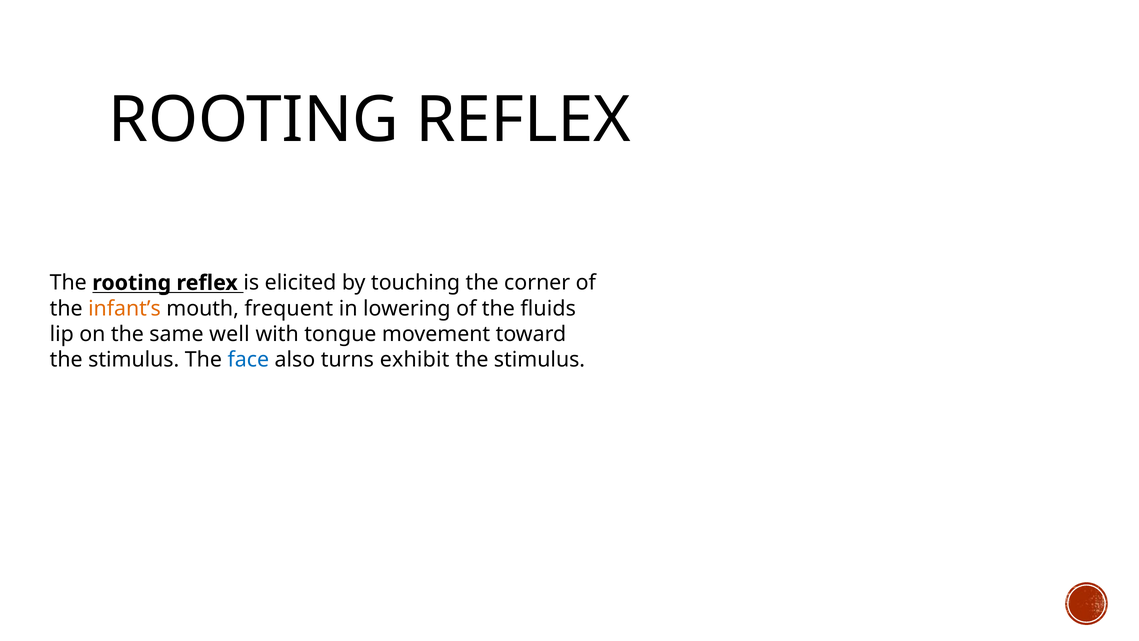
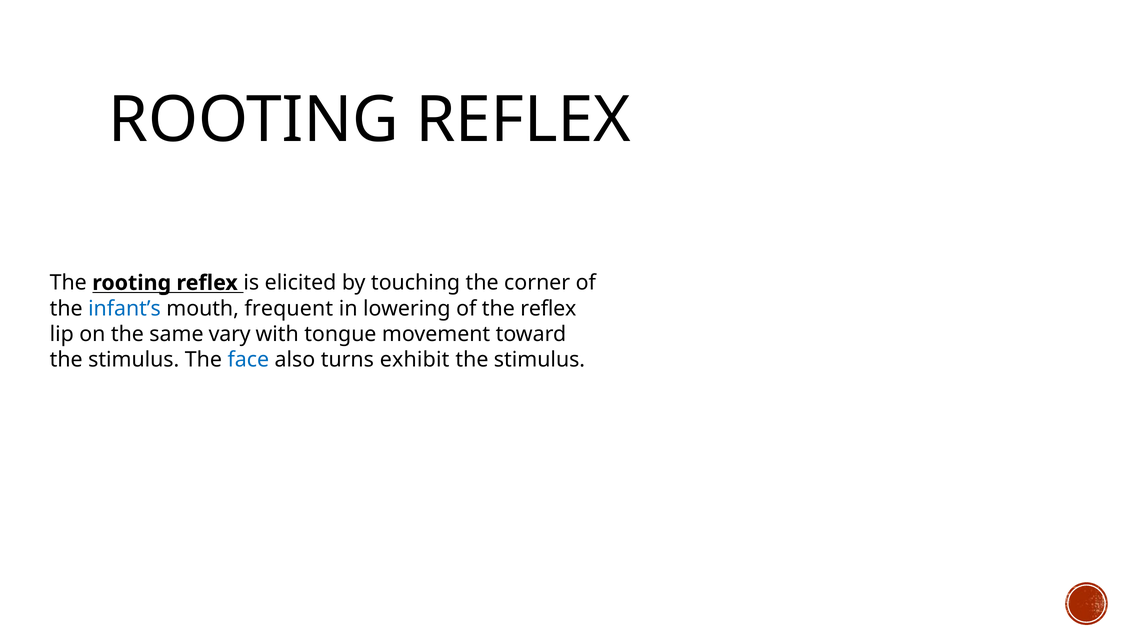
infant’s colour: orange -> blue
the fluids: fluids -> reflex
well: well -> vary
